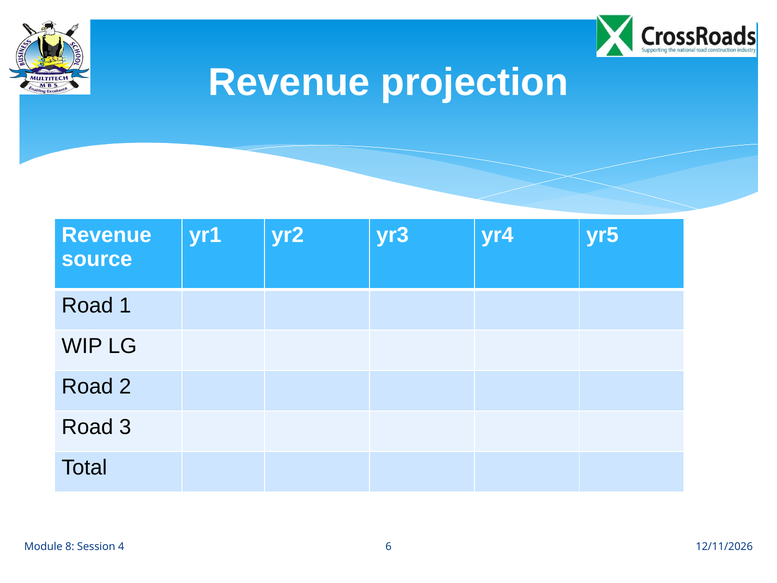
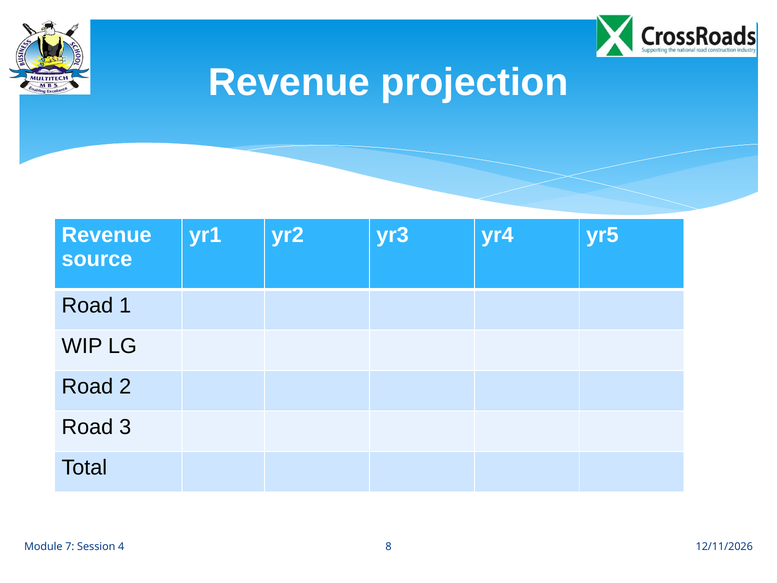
8: 8 -> 7
6: 6 -> 8
